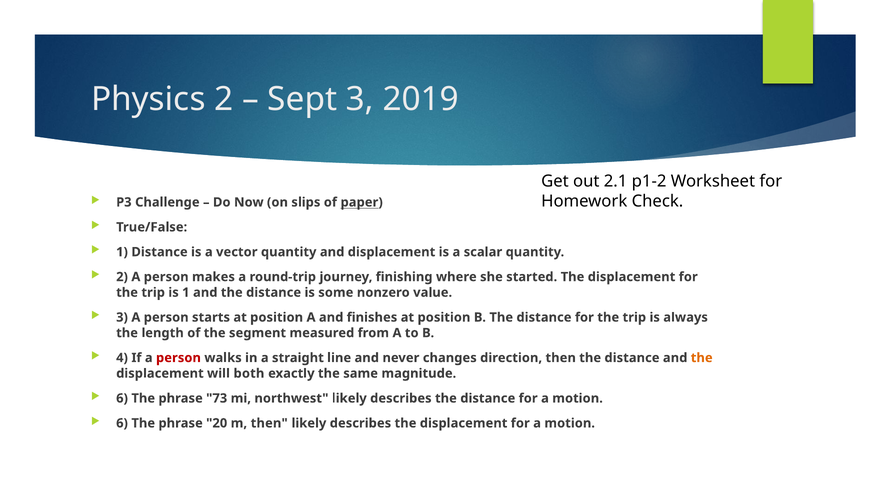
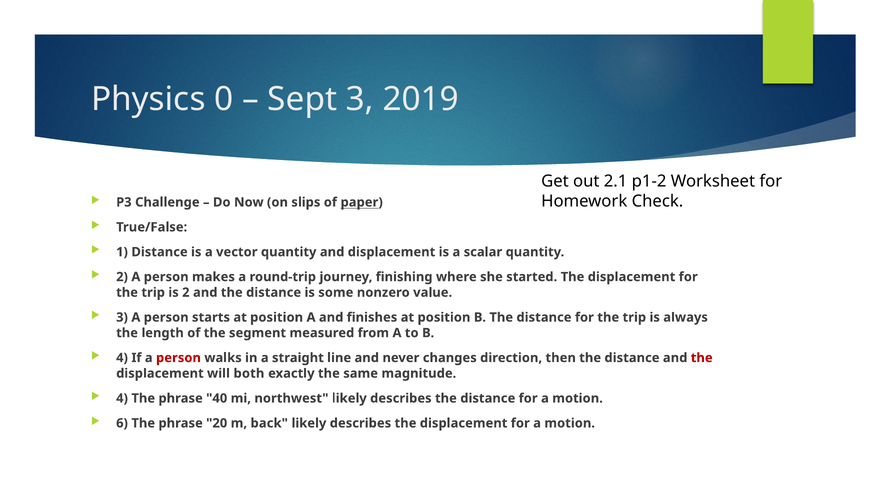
Physics 2: 2 -> 0
is 1: 1 -> 2
the at (702, 358) colour: orange -> red
6 at (122, 398): 6 -> 4
73: 73 -> 40
m then: then -> back
